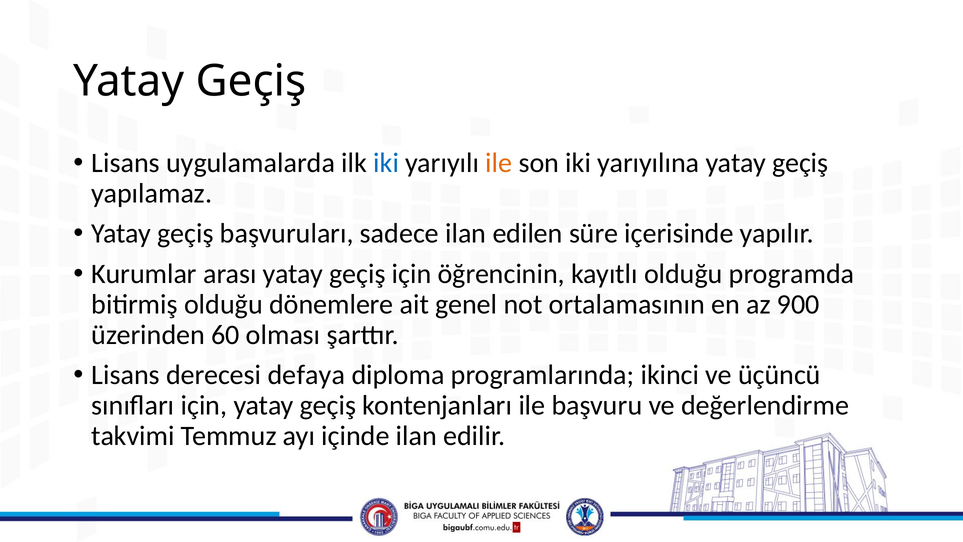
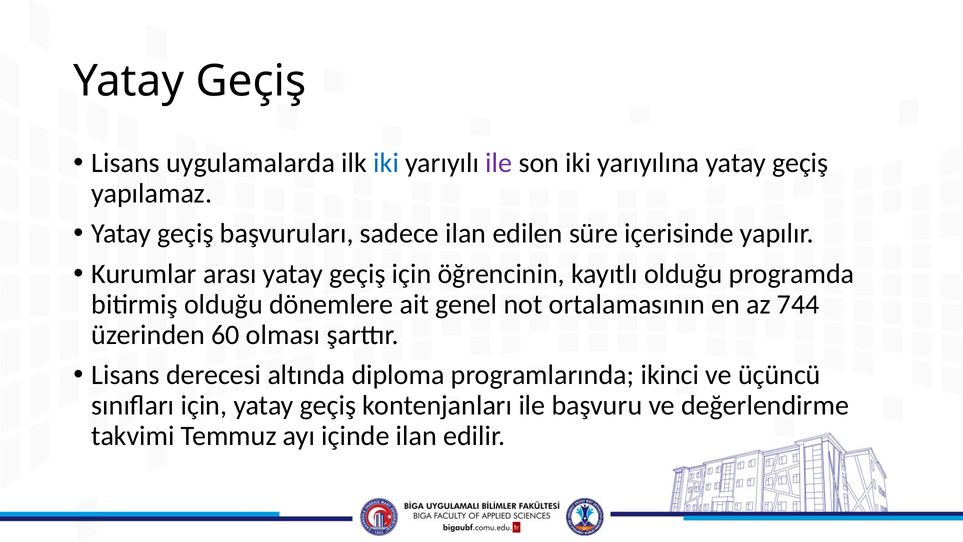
ile at (499, 163) colour: orange -> purple
900: 900 -> 744
defaya: defaya -> altında
